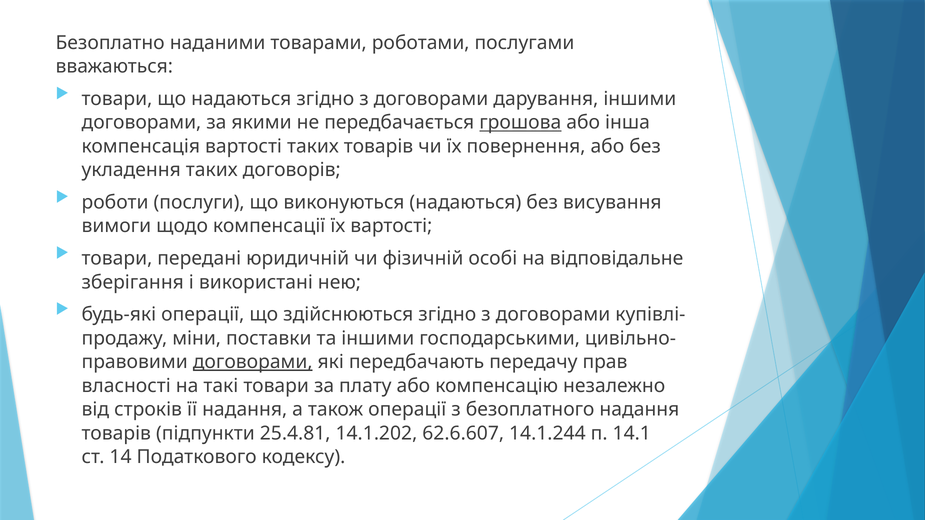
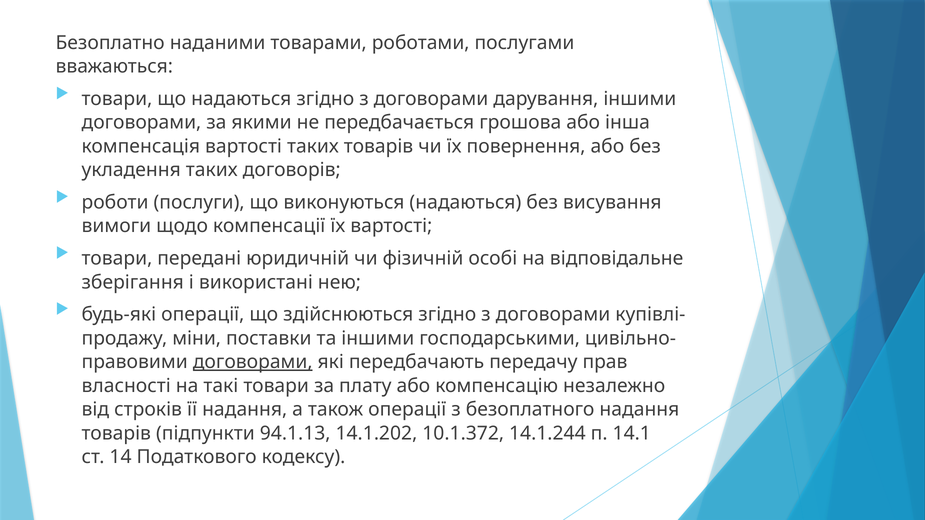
грошова underline: present -> none
25.4.81: 25.4.81 -> 94.1.13
62.6.607: 62.6.607 -> 10.1.372
